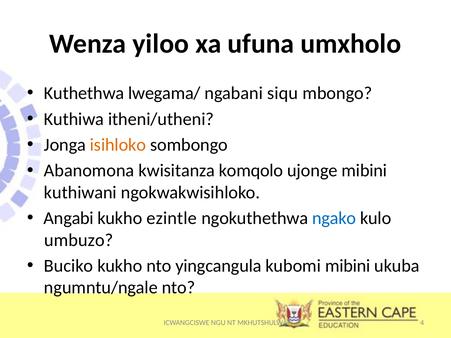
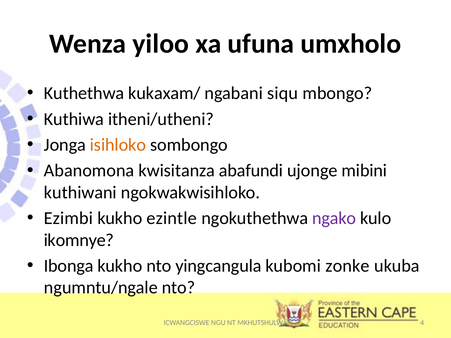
lwegama/: lwegama/ -> kukaxam/
komqolo: komqolo -> abafundi
Angabi: Angabi -> Ezimbi
ngako colour: blue -> purple
umbuzo: umbuzo -> ikomnye
Buciko: Buciko -> Ibonga
kubomi mibini: mibini -> zonke
